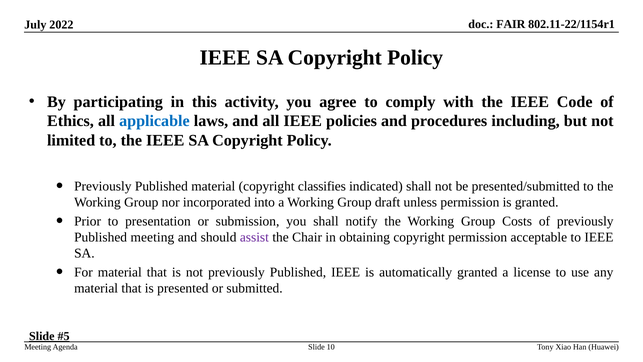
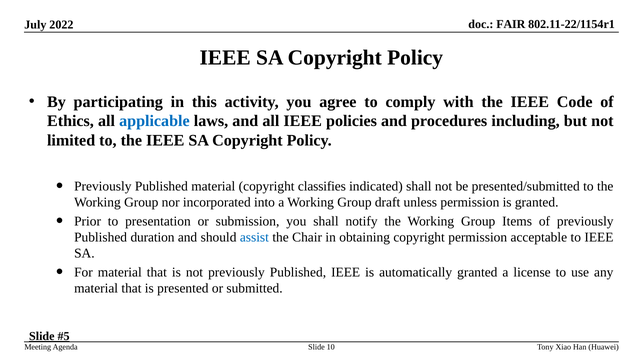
Costs: Costs -> Items
Published meeting: meeting -> duration
assist colour: purple -> blue
